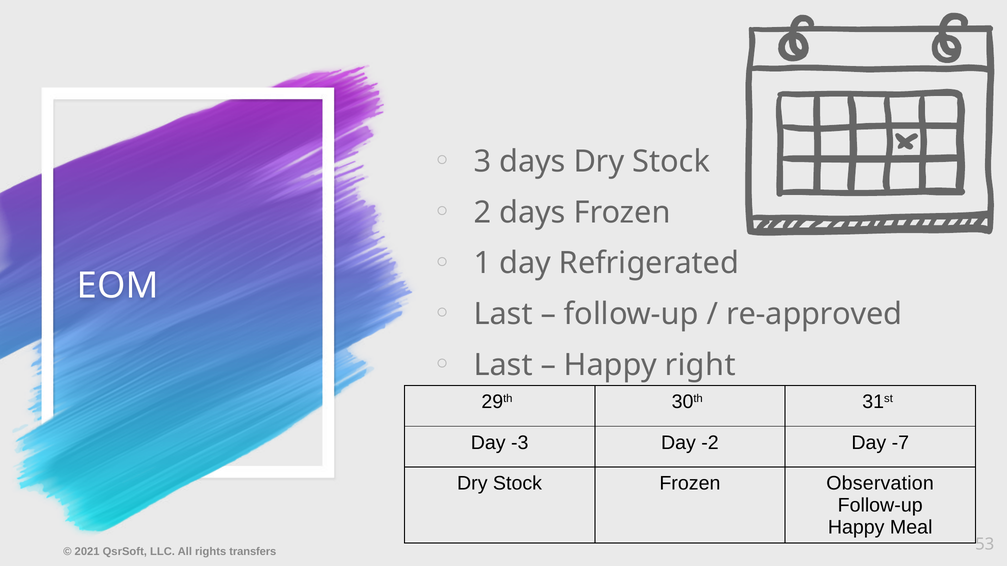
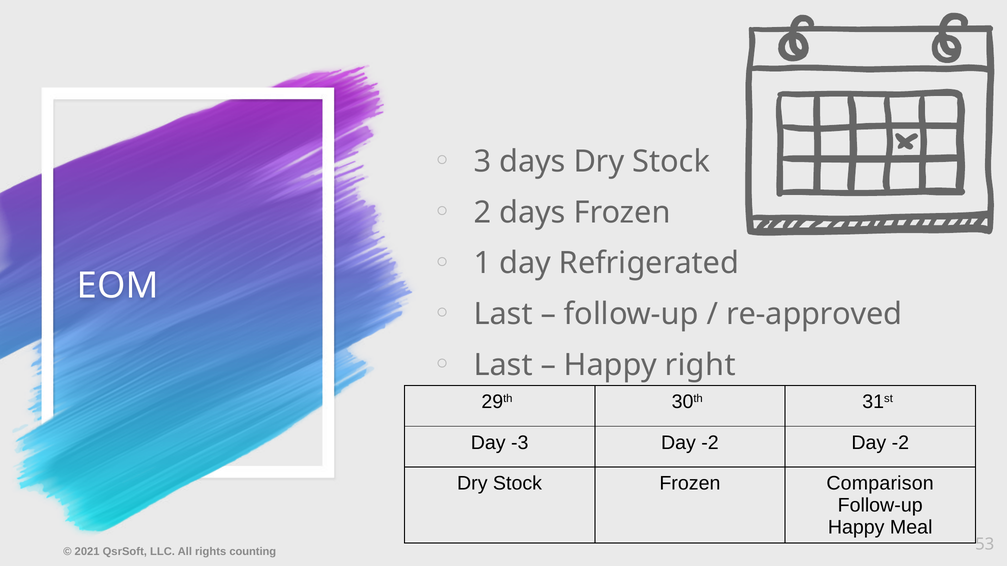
-2 Day -7: -7 -> -2
Observation: Observation -> Comparison
transfers: transfers -> counting
